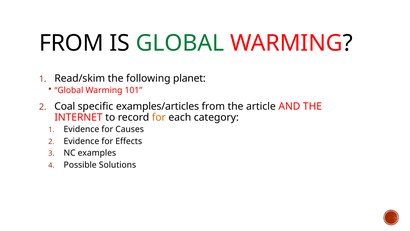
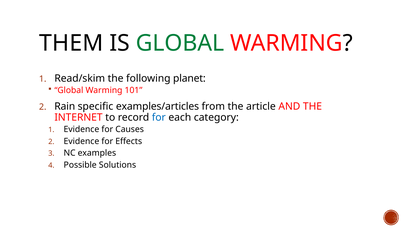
FROM at (71, 43): FROM -> THEM
Coal: Coal -> Rain
for at (159, 117) colour: orange -> blue
